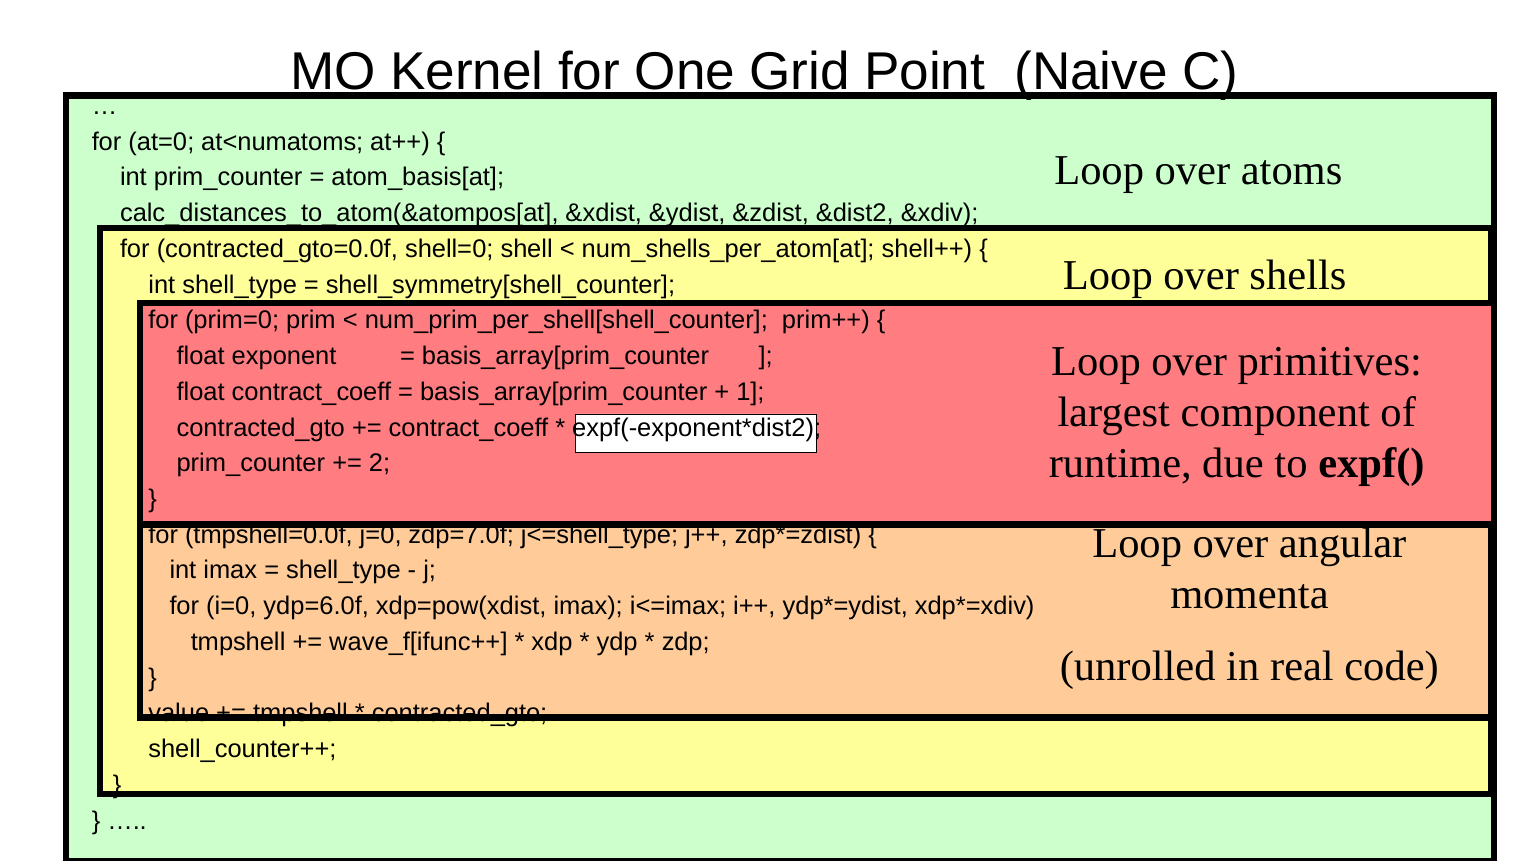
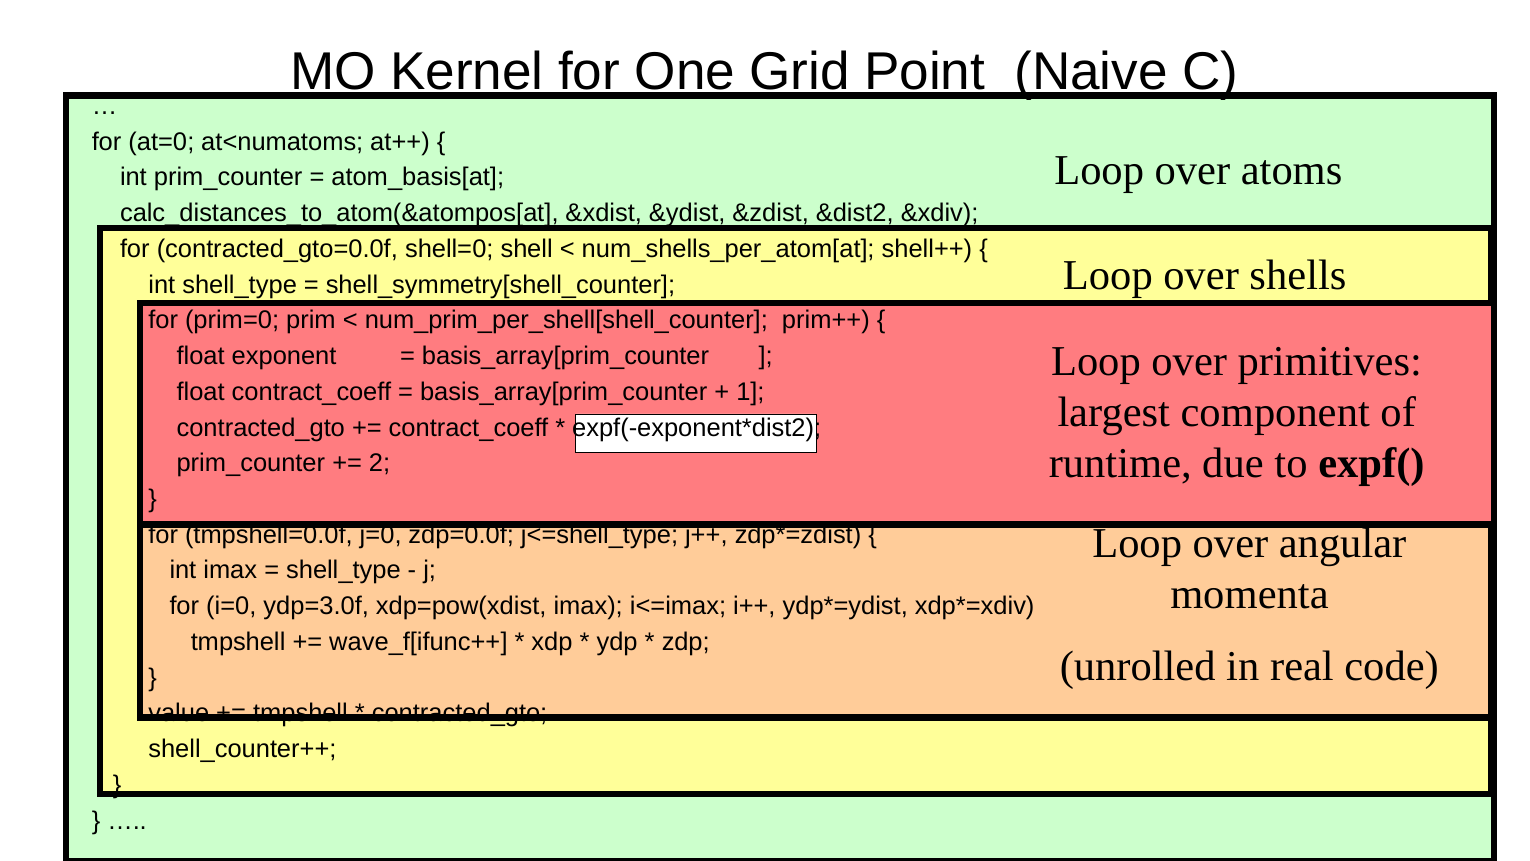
zdp=7.0f: zdp=7.0f -> zdp=0.0f
ydp=6.0f: ydp=6.0f -> ydp=3.0f
